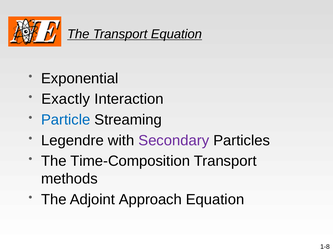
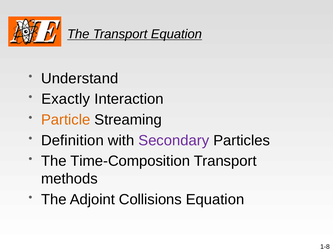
Exponential: Exponential -> Understand
Particle colour: blue -> orange
Legendre: Legendre -> Definition
Approach: Approach -> Collisions
